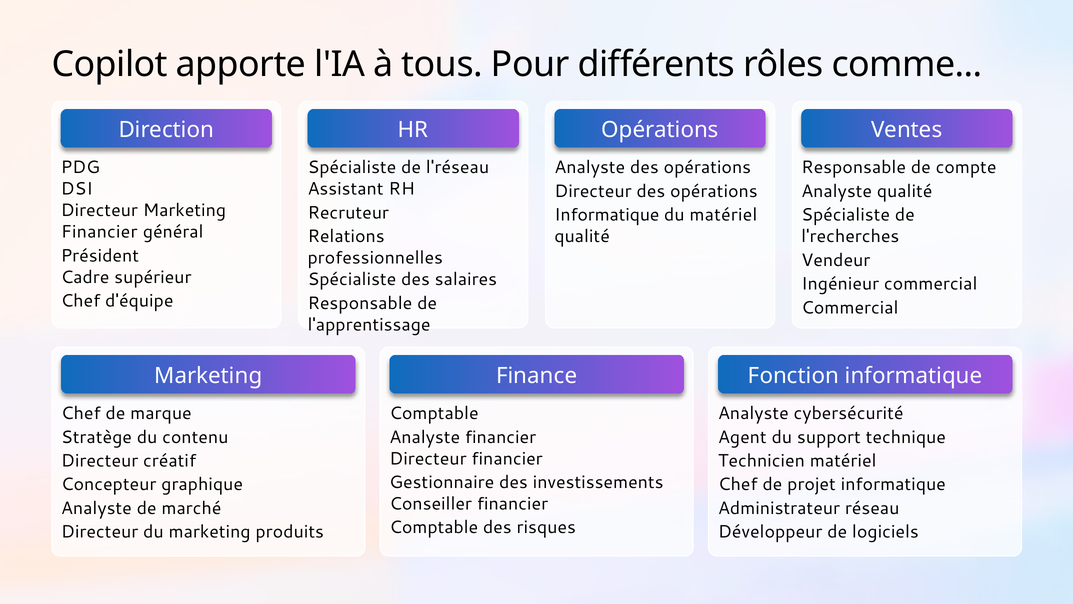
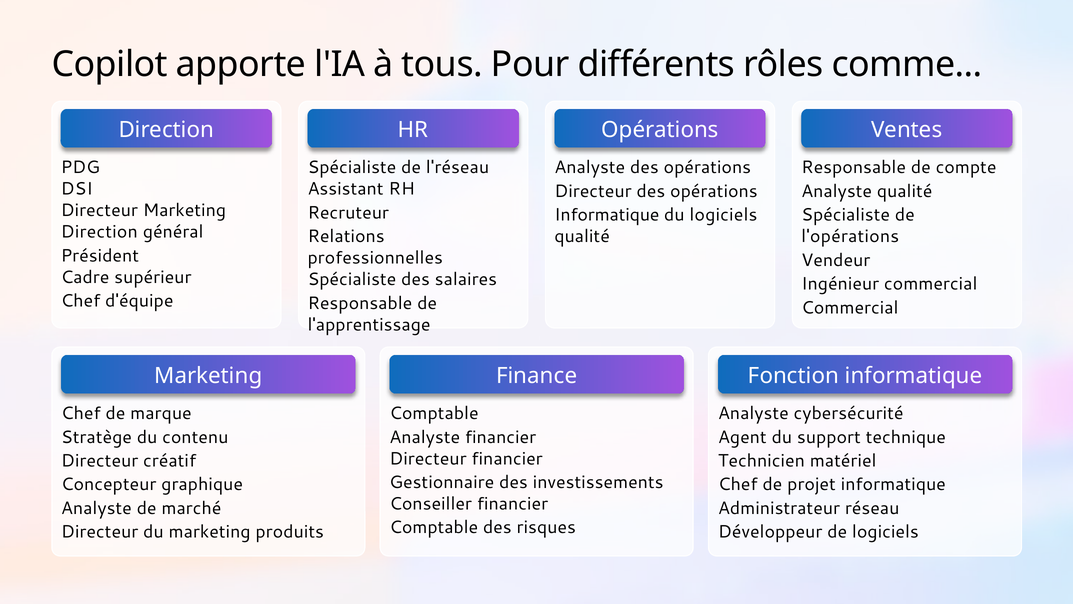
du matériel: matériel -> logiciels
Financier at (99, 232): Financier -> Direction
l'recherches: l'recherches -> l'opérations
